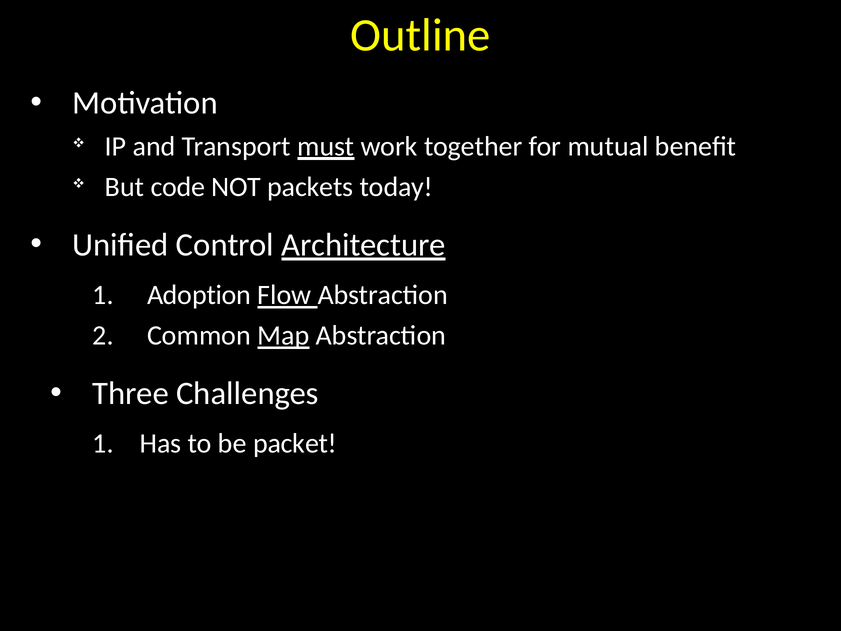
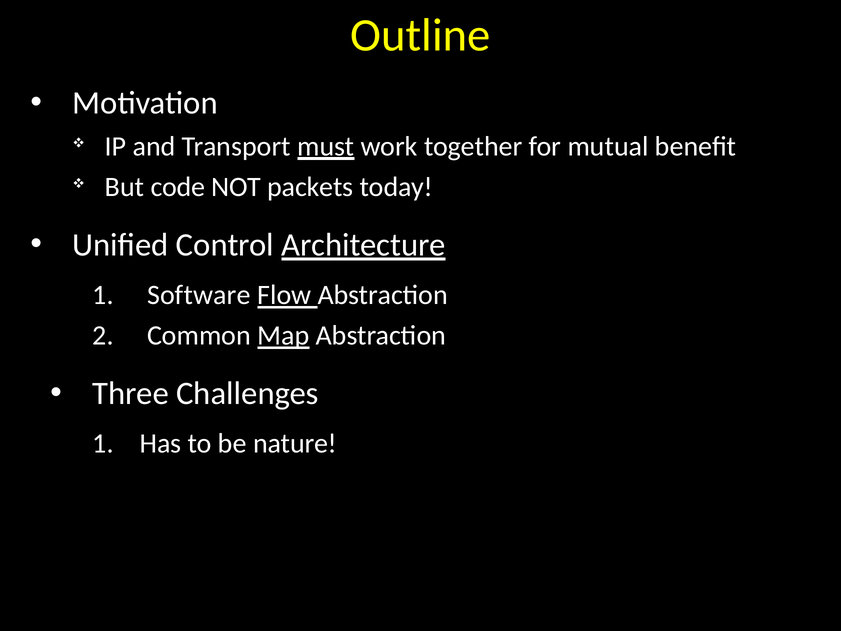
Adoption: Adoption -> Software
packet: packet -> nature
